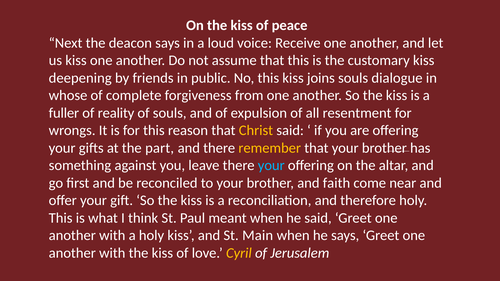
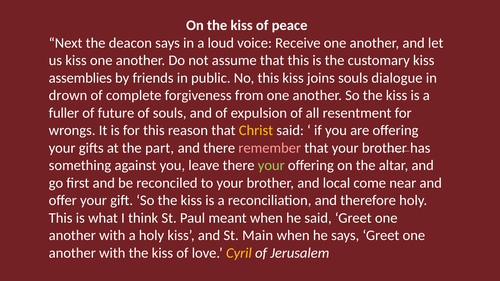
deepening: deepening -> assemblies
whose: whose -> drown
reality: reality -> future
remember colour: yellow -> pink
your at (271, 166) colour: light blue -> light green
faith: faith -> local
